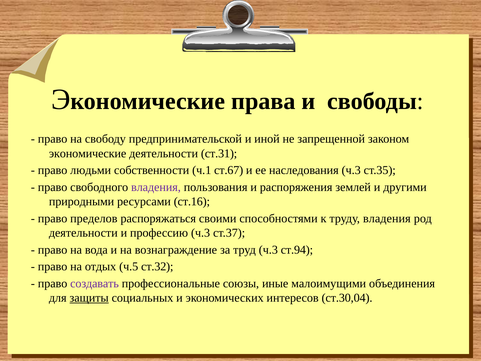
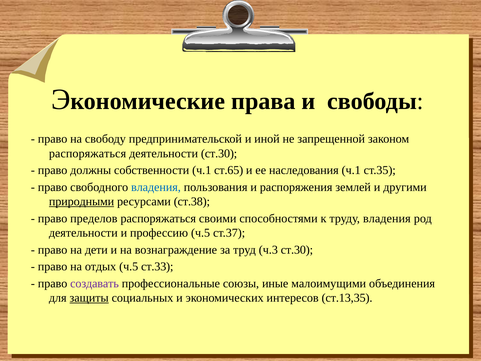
экономические at (88, 153): экономические -> распоряжаться
деятельности ст.31: ст.31 -> ст.30
людьми: людьми -> должны
ст.67: ст.67 -> ст.65
наследования ч.3: ч.3 -> ч.1
владения at (156, 187) colour: purple -> blue
природными underline: none -> present
ст.16: ст.16 -> ст.38
профессию ч.3: ч.3 -> ч.5
вода: вода -> дети
ч.3 ст.94: ст.94 -> ст.30
ст.32: ст.32 -> ст.33
ст.30,04: ст.30,04 -> ст.13,35
